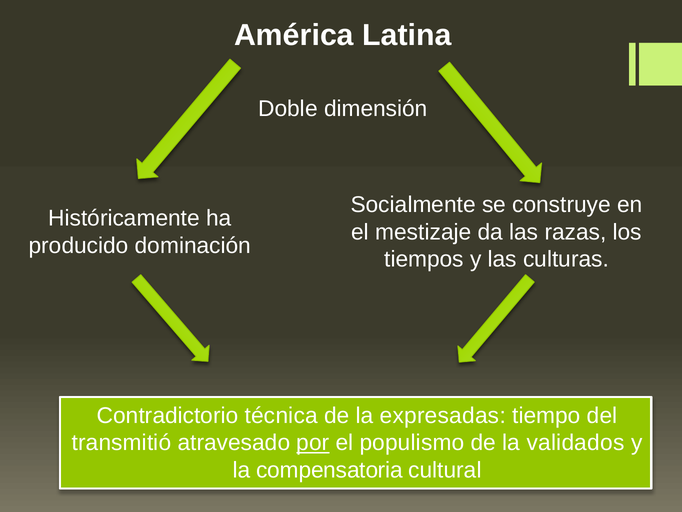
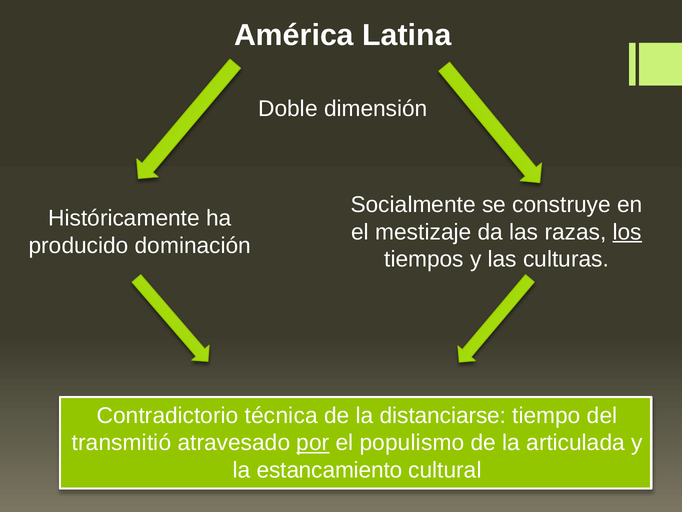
los underline: none -> present
expresadas: expresadas -> distanciarse
validados: validados -> articulada
compensatoria: compensatoria -> estancamiento
